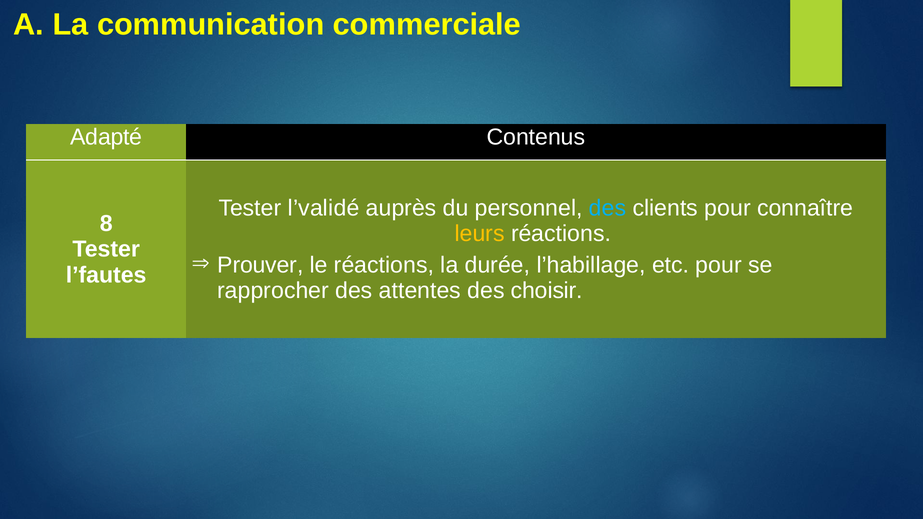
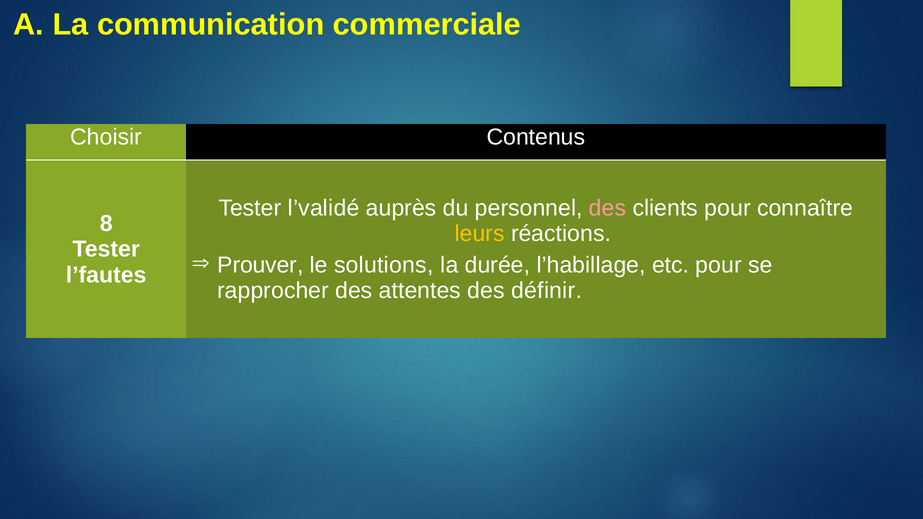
Adapté: Adapté -> Choisir
des at (608, 208) colour: light blue -> pink
le réactions: réactions -> solutions
choisir: choisir -> définir
